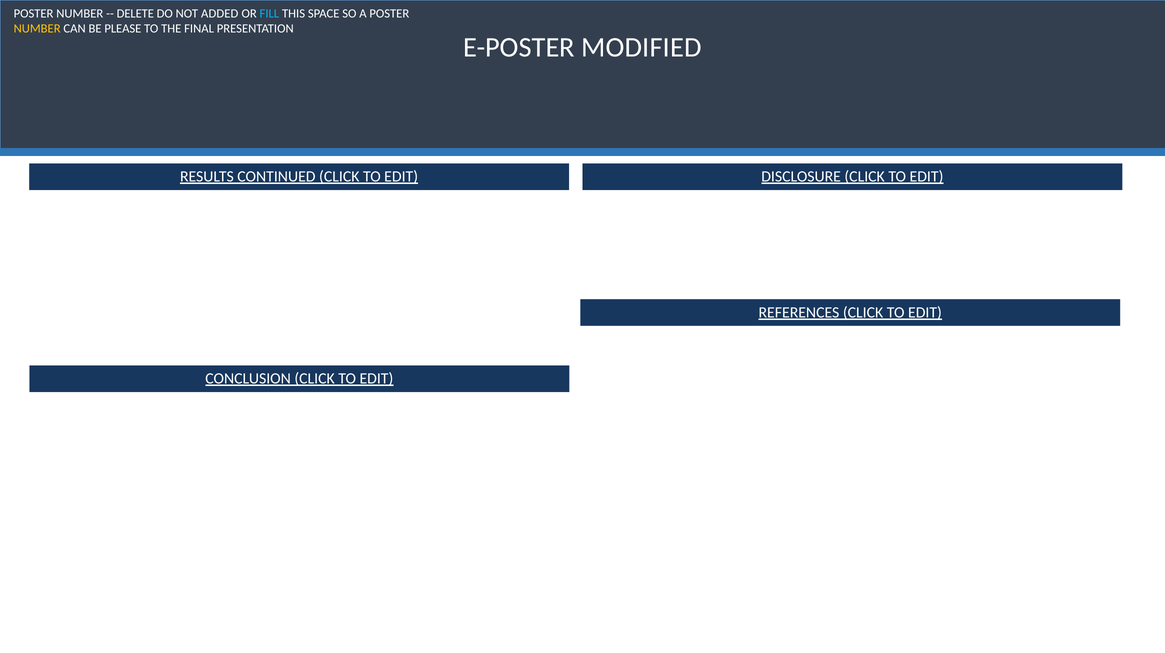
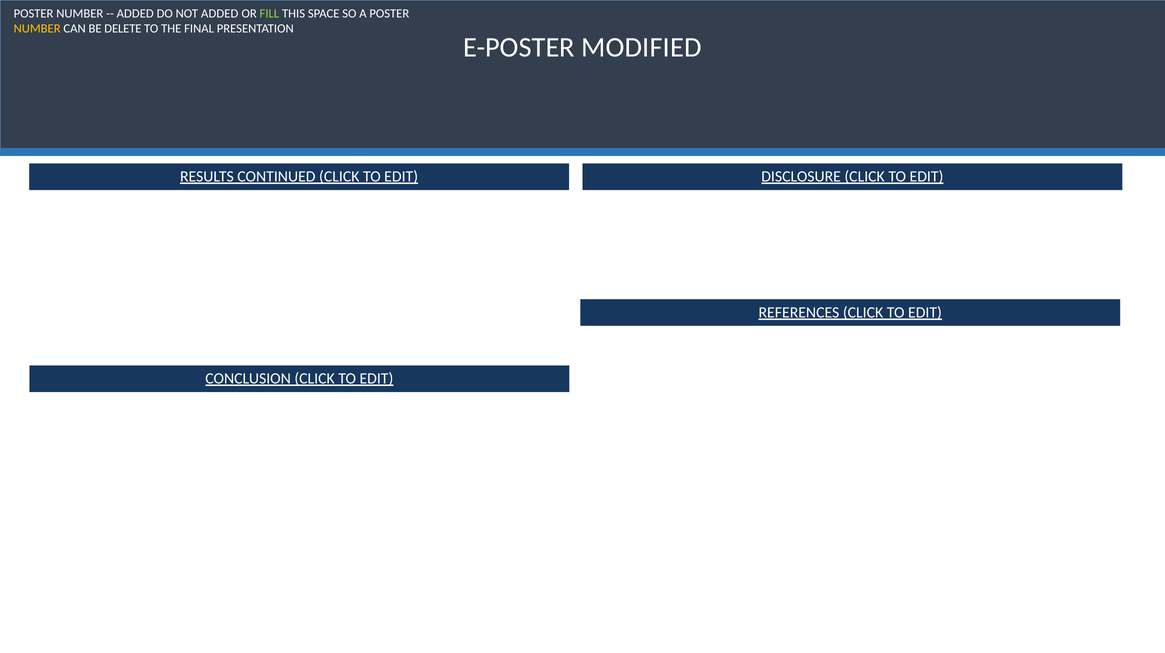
DELETE at (135, 14): DELETE -> ADDED
FILL colour: light blue -> light green
PLEASE: PLEASE -> DELETE
